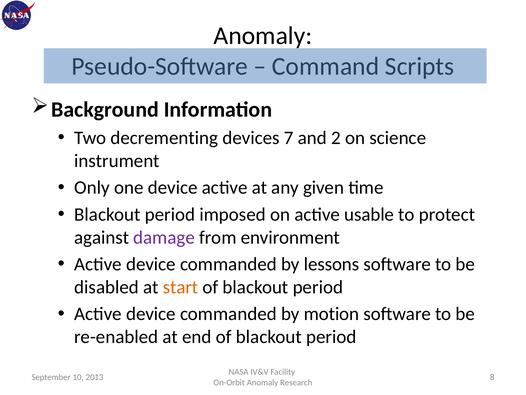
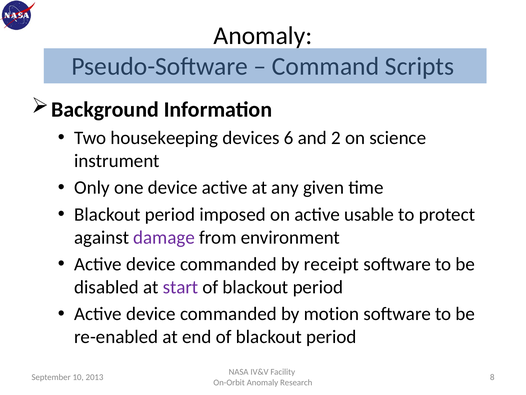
decrementing: decrementing -> housekeeping
7: 7 -> 6
lessons: lessons -> receipt
start colour: orange -> purple
